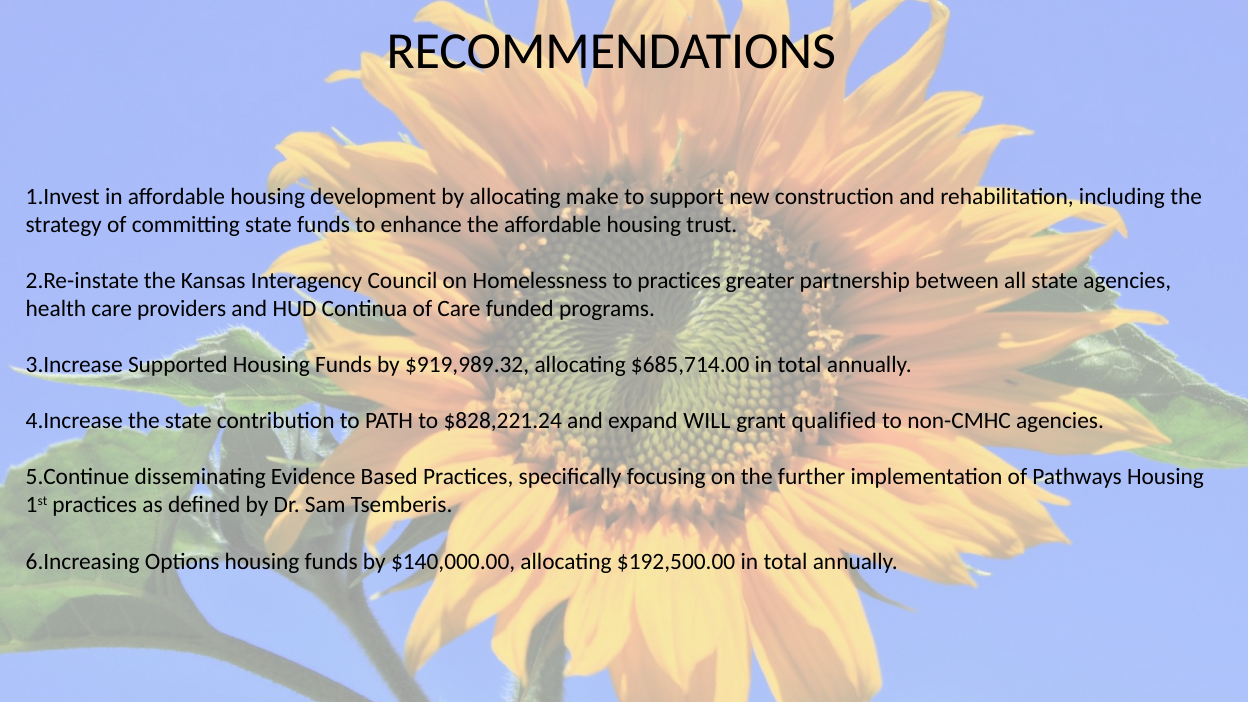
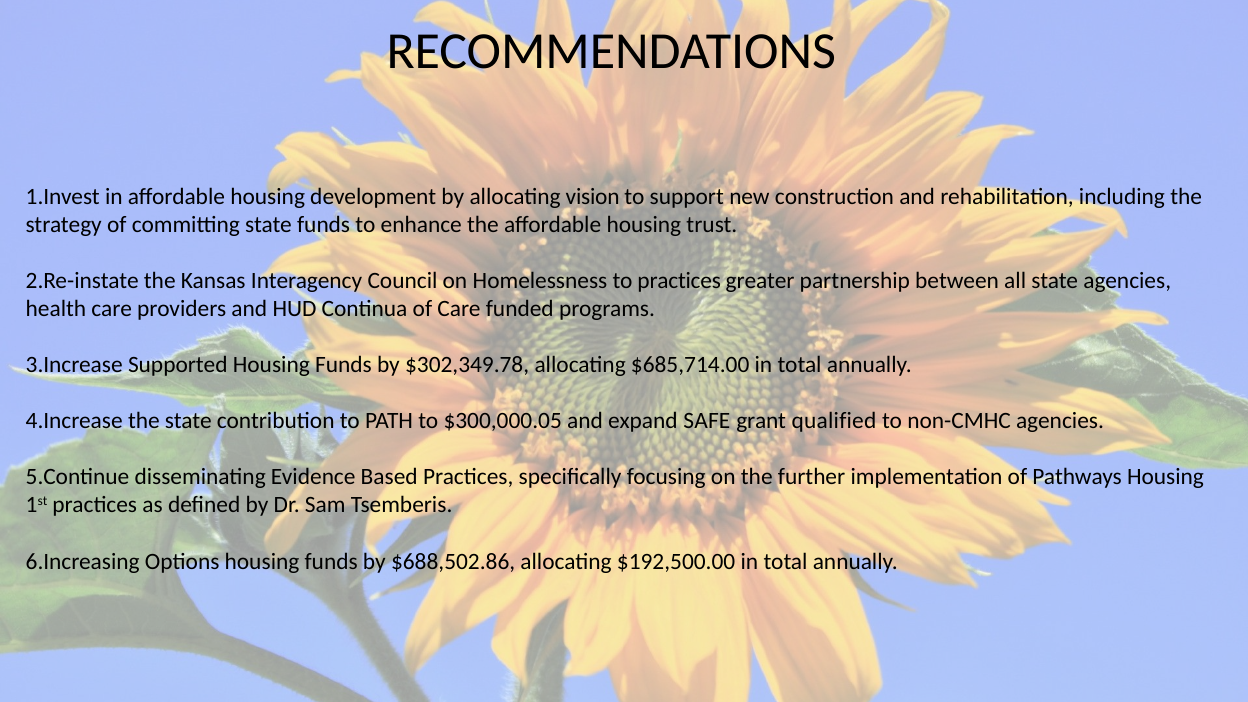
make: make -> vision
$919,989.32: $919,989.32 -> $302,349.78
$828,221.24: $828,221.24 -> $300,000.05
WILL: WILL -> SAFE
$140,000.00: $140,000.00 -> $688,502.86
